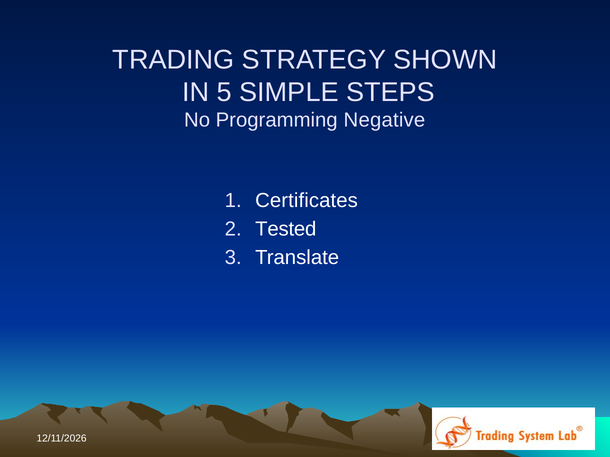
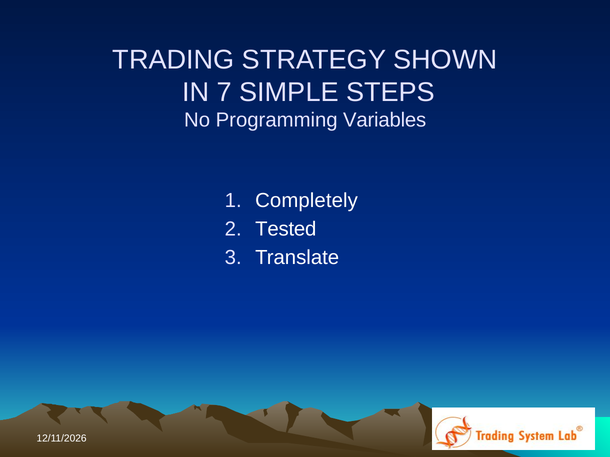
5: 5 -> 7
Negative: Negative -> Variables
Certificates: Certificates -> Completely
